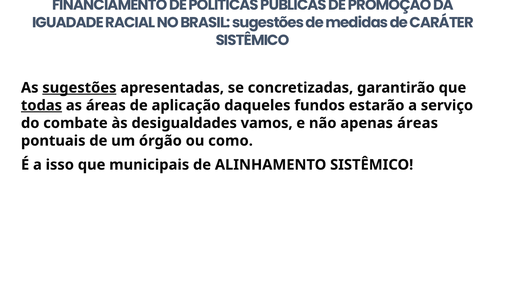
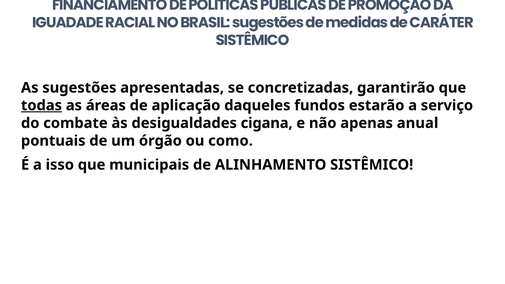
sugestões at (79, 88) underline: present -> none
vamos: vamos -> cigana
apenas áreas: áreas -> anual
